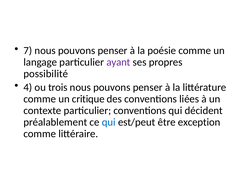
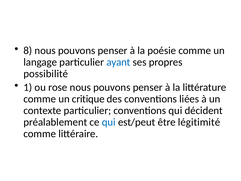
7: 7 -> 8
ayant colour: purple -> blue
4: 4 -> 1
trois: trois -> rose
exception: exception -> légitimité
